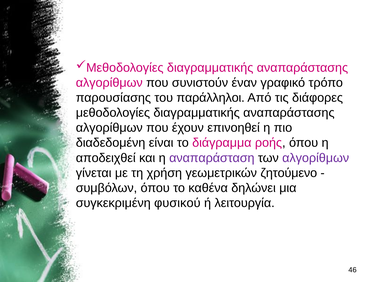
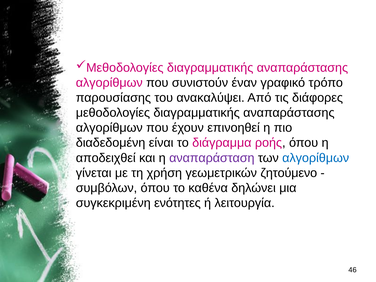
παράλληλοι: παράλληλοι -> ανακαλύψει
αλγορίθμων at (316, 158) colour: purple -> blue
φυσικού: φυσικού -> ενότητες
